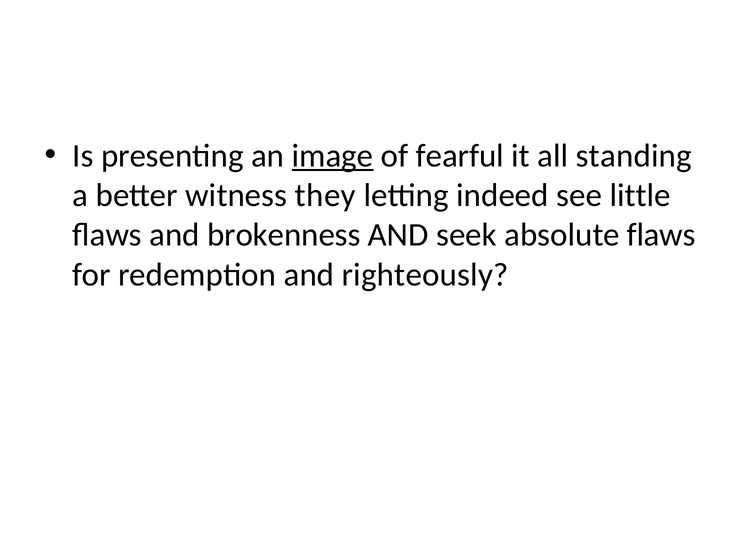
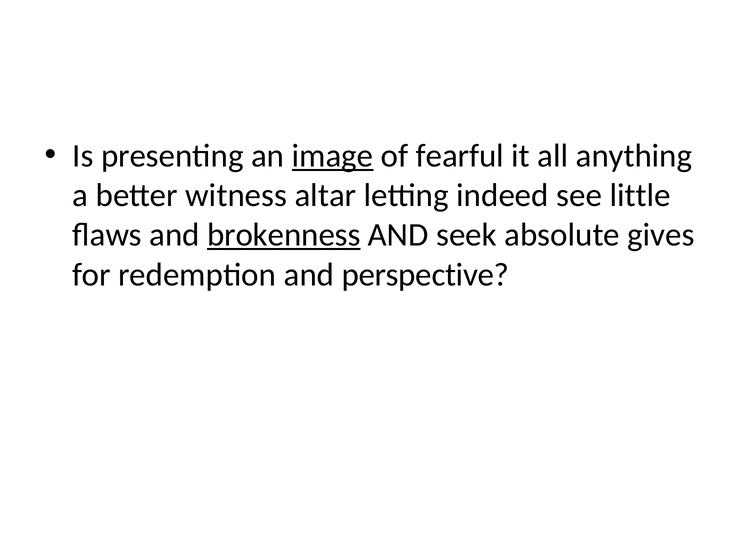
standing: standing -> anything
they: they -> altar
brokenness underline: none -> present
absolute flaws: flaws -> gives
righteously: righteously -> perspective
